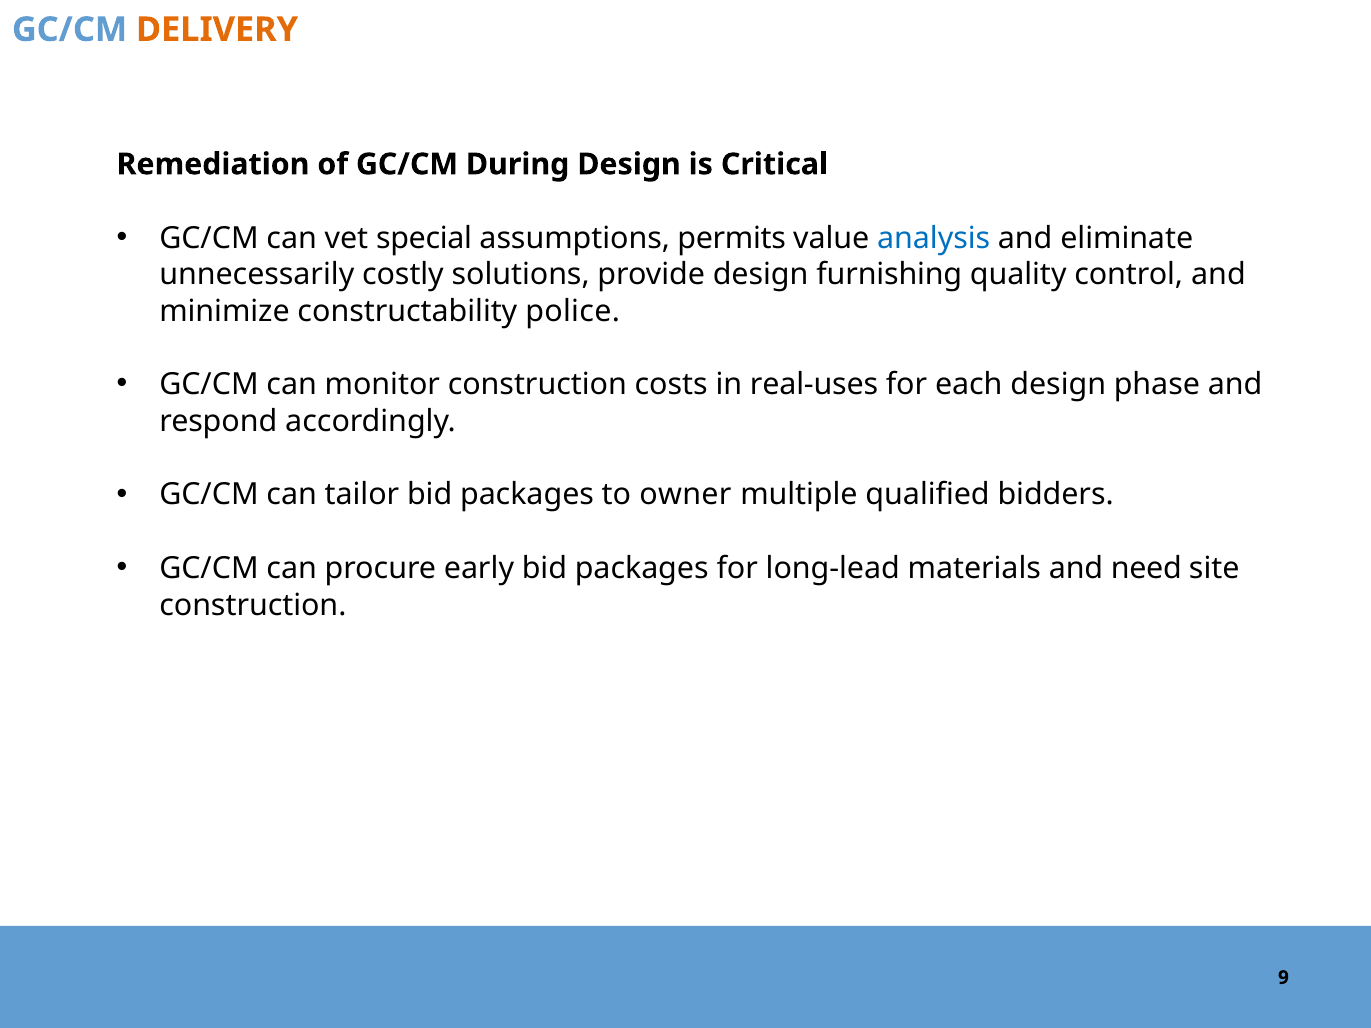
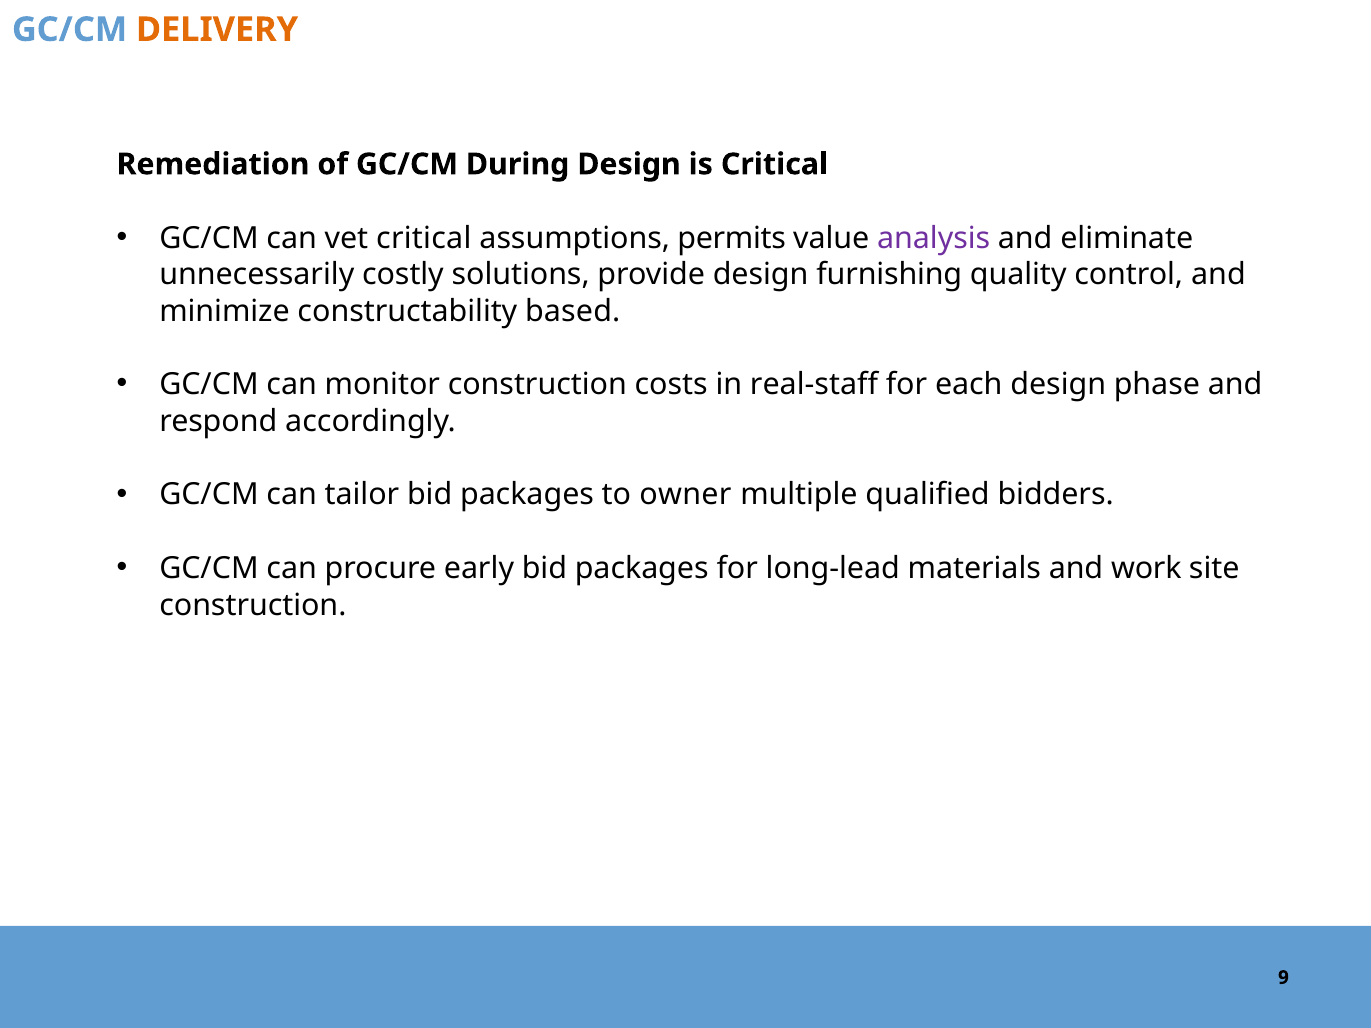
vet special: special -> critical
analysis colour: blue -> purple
police: police -> based
real-uses: real-uses -> real-staff
need: need -> work
